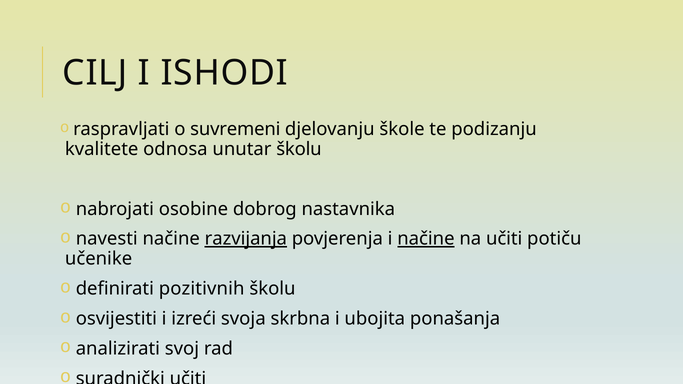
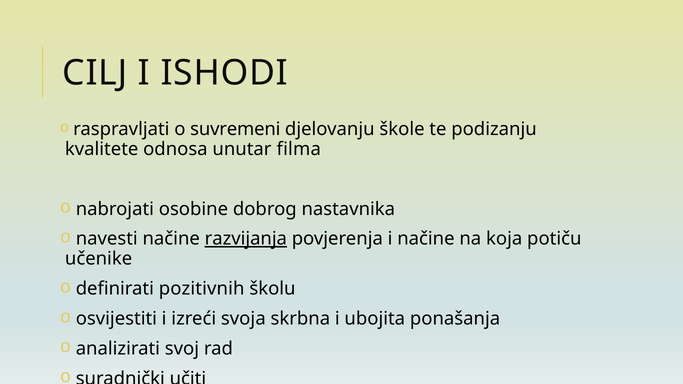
unutar školu: školu -> filma
načine at (426, 239) underline: present -> none
na učiti: učiti -> koja
